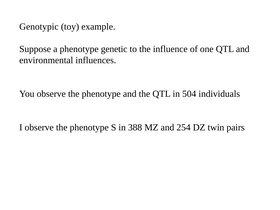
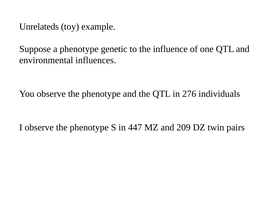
Genotypic: Genotypic -> Unrelateds
504: 504 -> 276
388: 388 -> 447
254: 254 -> 209
